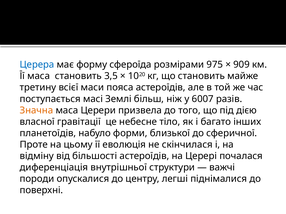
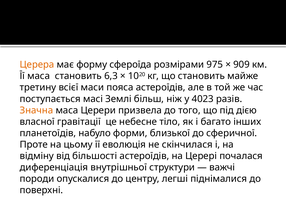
Церера colour: blue -> orange
3,5: 3,5 -> 6,3
6007: 6007 -> 4023
